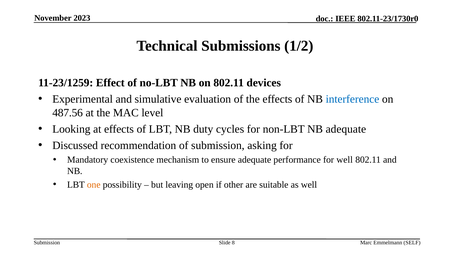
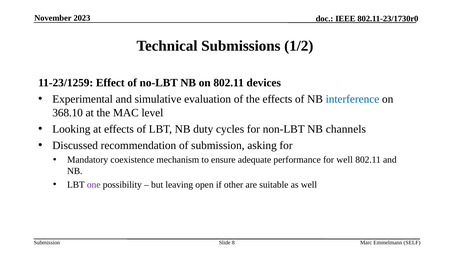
487.56: 487.56 -> 368.10
NB adequate: adequate -> channels
one colour: orange -> purple
